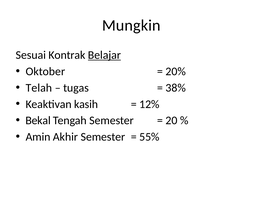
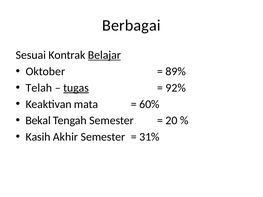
Mungkin: Mungkin -> Berbagai
20%: 20% -> 89%
tugas underline: none -> present
38%: 38% -> 92%
kasih: kasih -> mata
12%: 12% -> 60%
Amin: Amin -> Kasih
55%: 55% -> 31%
